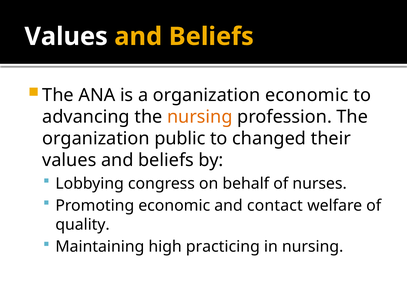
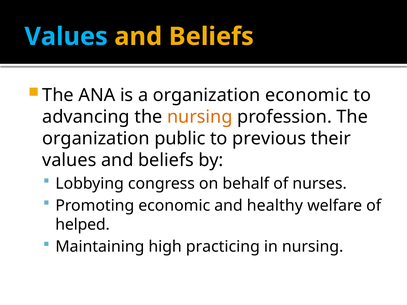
Values at (66, 37) colour: white -> light blue
changed: changed -> previous
contact: contact -> healthy
quality: quality -> helped
